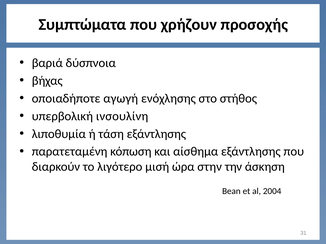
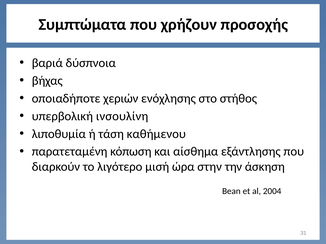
αγωγή: αγωγή -> χεριών
τάση εξάντλησης: εξάντλησης -> καθήμενου
